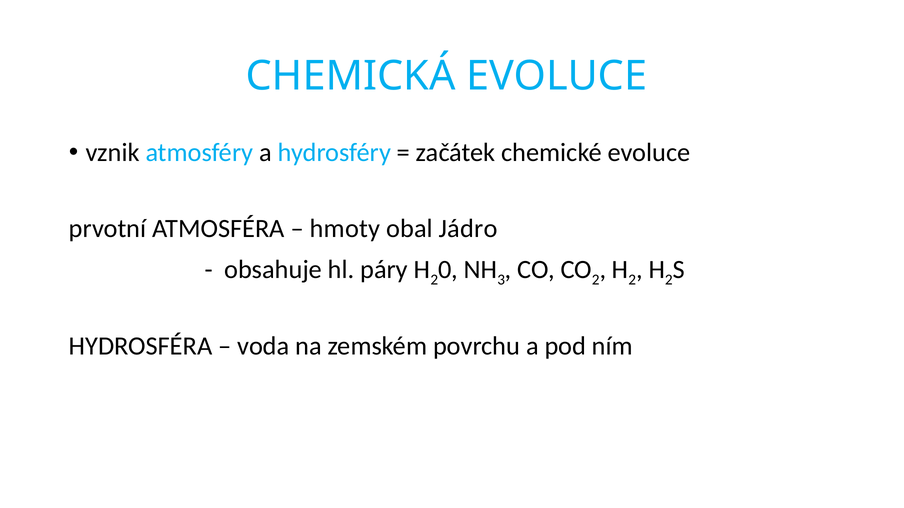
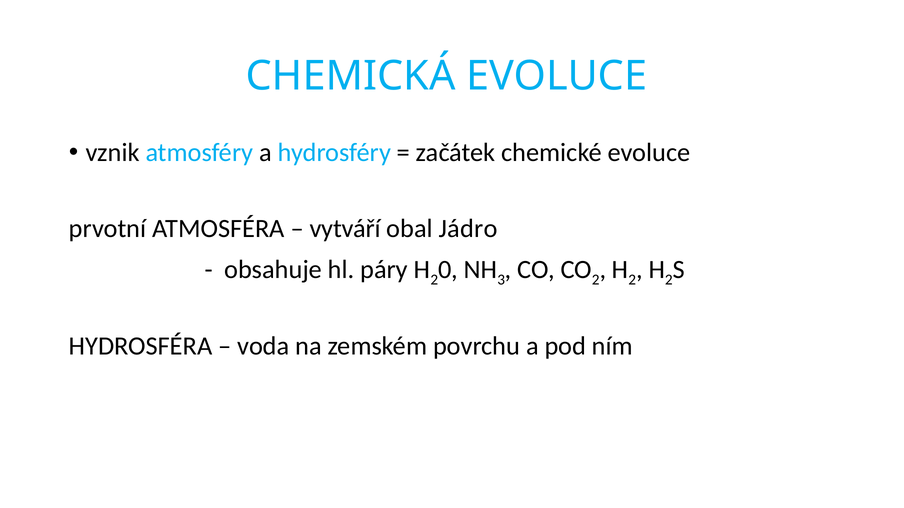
hmoty: hmoty -> vytváří
